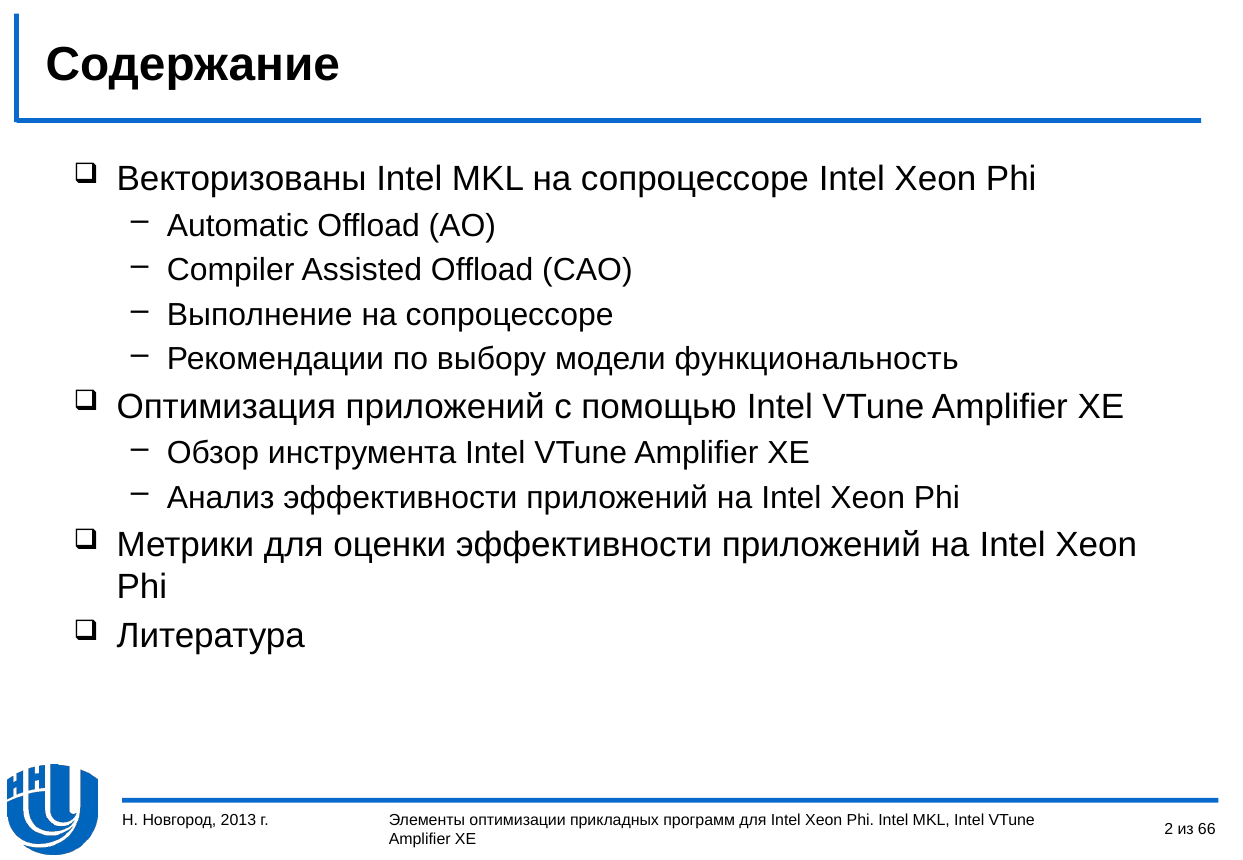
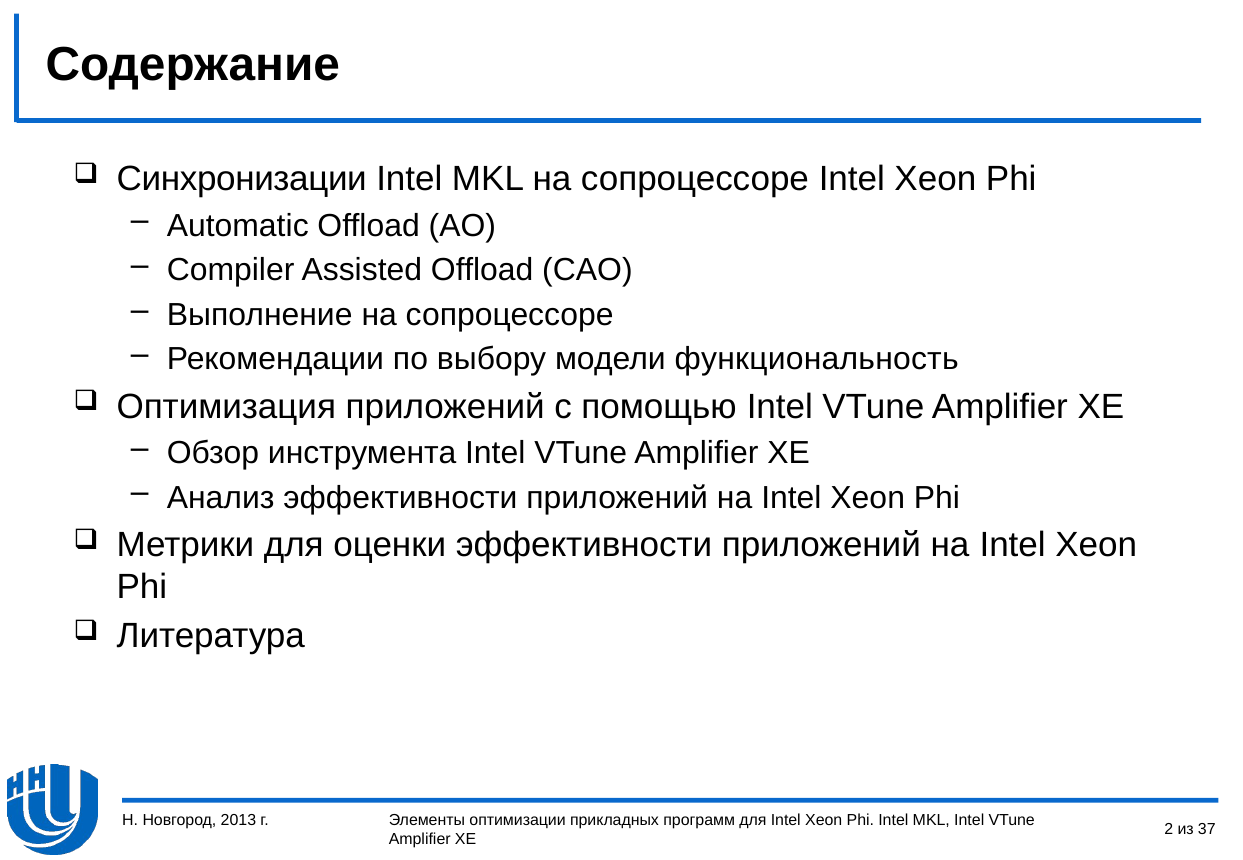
Векторизованы: Векторизованы -> Синхронизации
66: 66 -> 37
